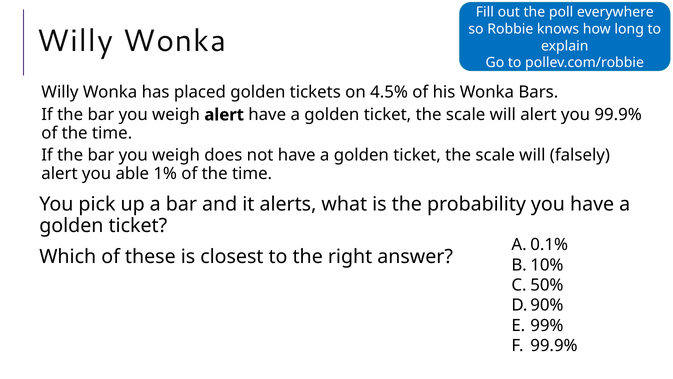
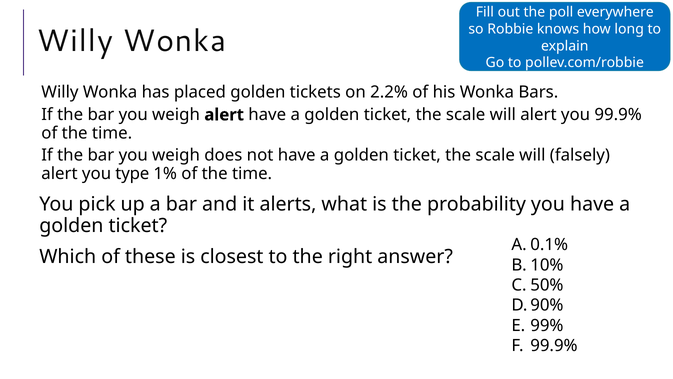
4.5%: 4.5% -> 2.2%
able: able -> type
